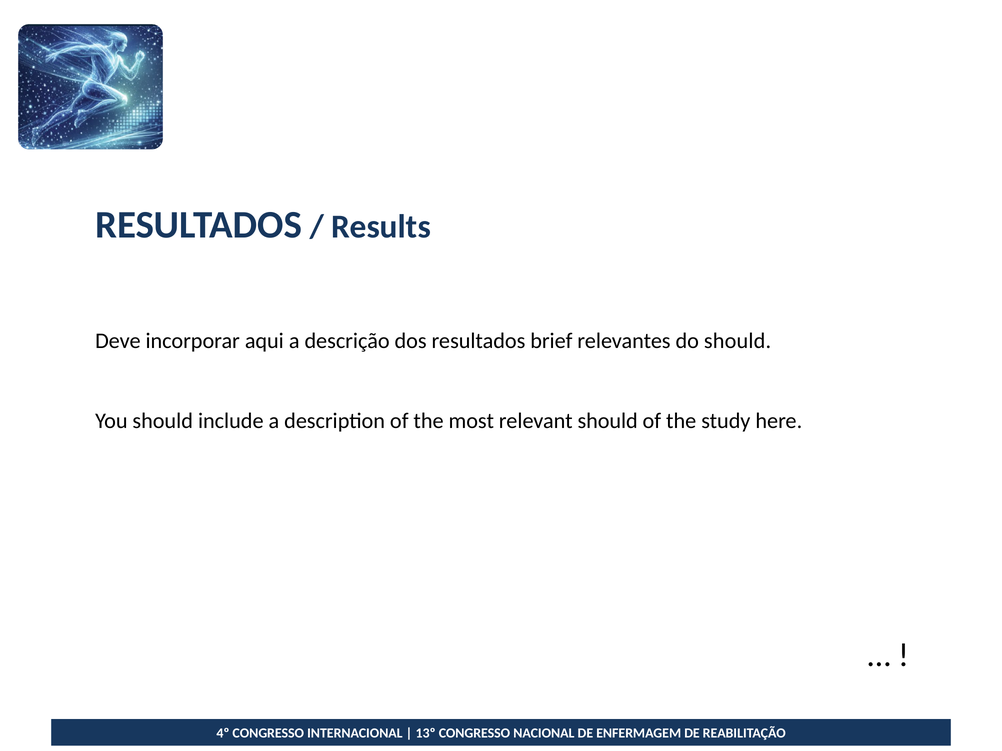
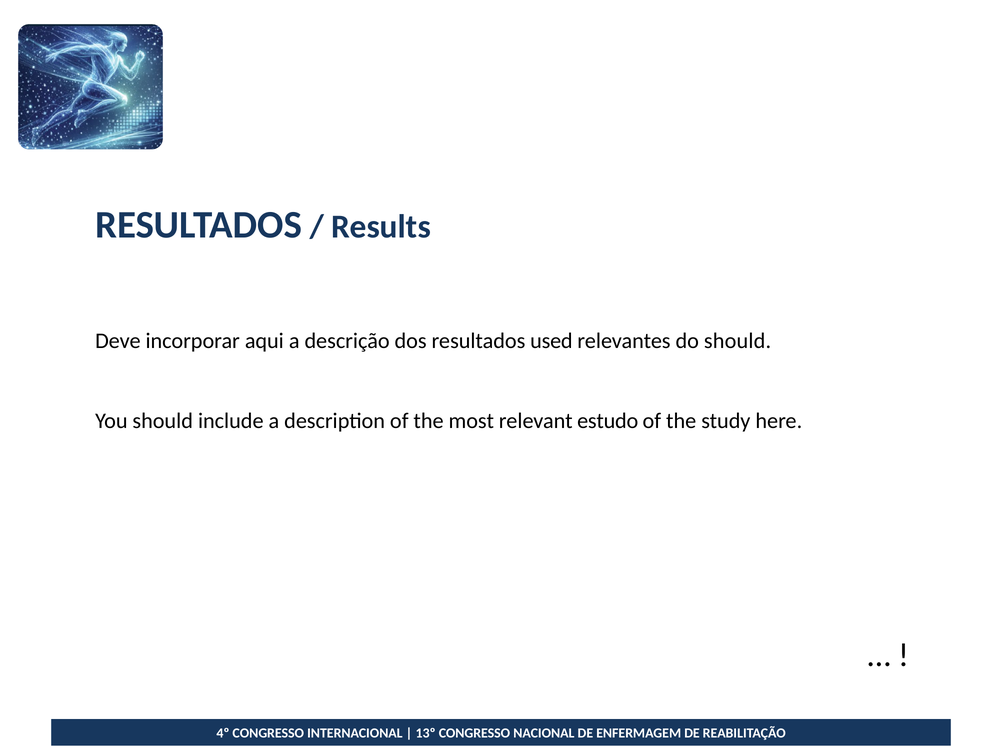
brief: brief -> used
relevant should: should -> estudo
